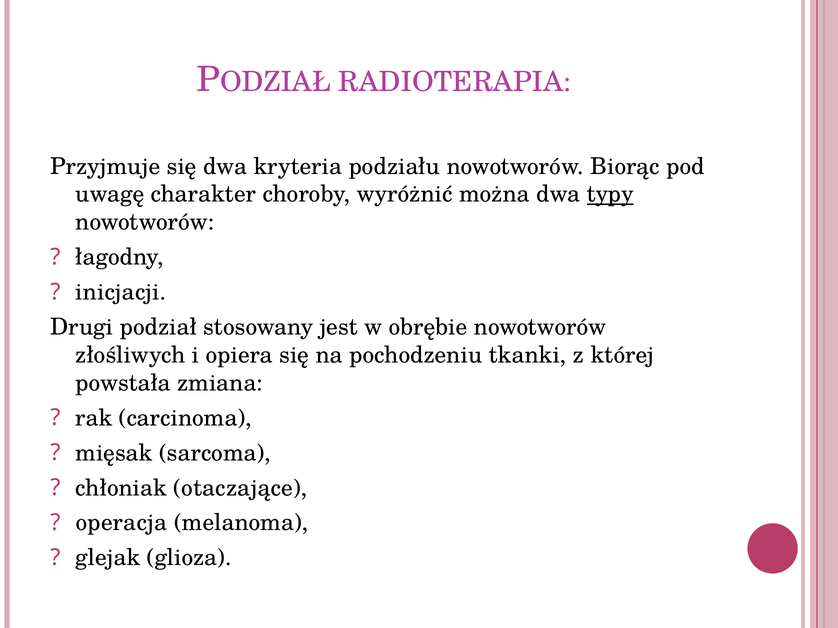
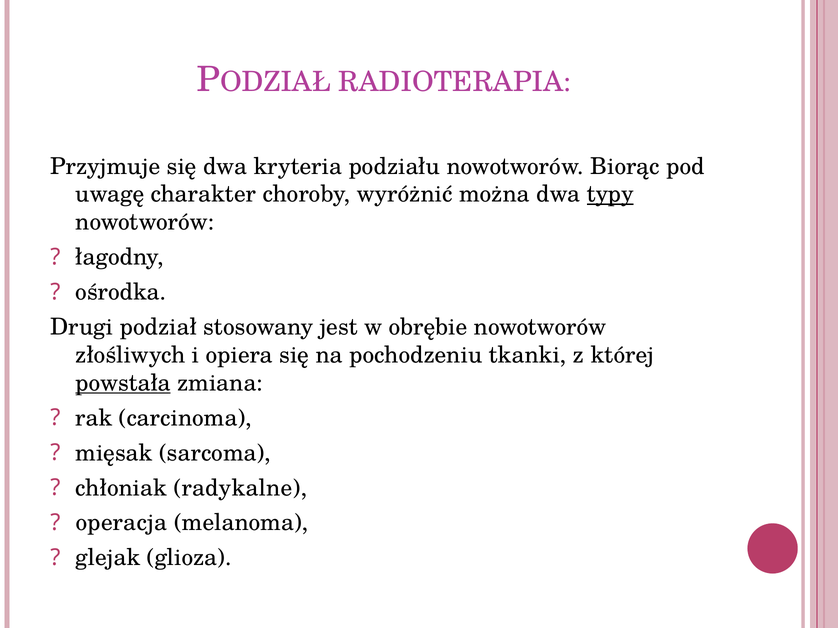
inicjacji: inicjacji -> ośrodka
powstała underline: none -> present
otaczające: otaczające -> radykalne
